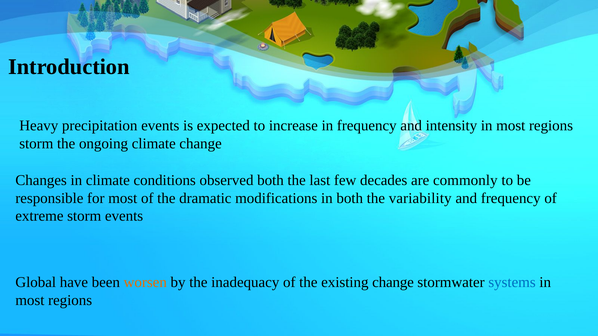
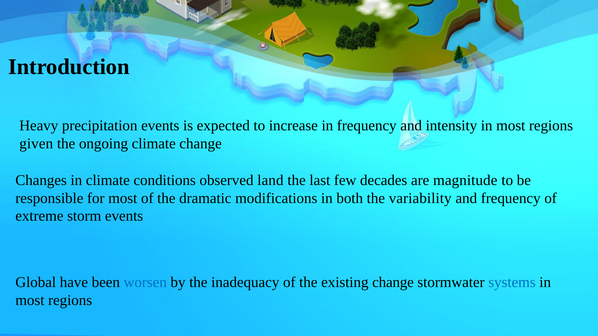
storm at (36, 144): storm -> given
observed both: both -> land
commonly: commonly -> magnitude
worsen colour: orange -> blue
